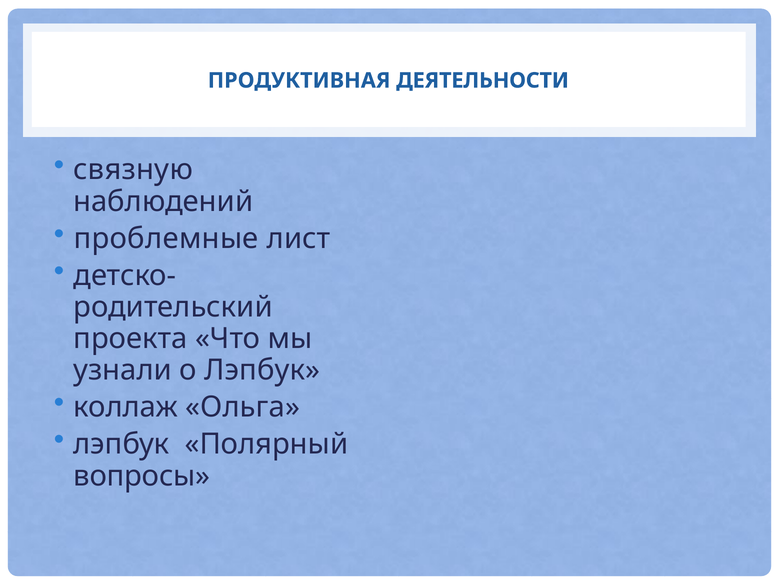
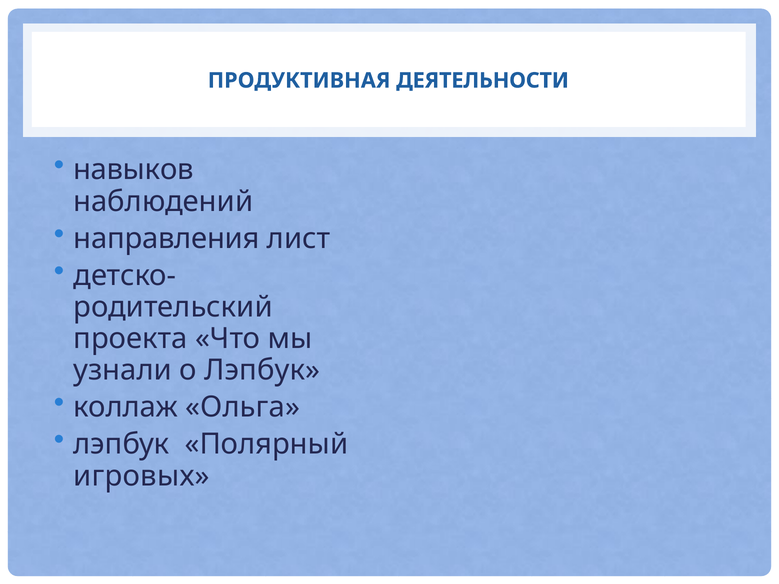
связную: связную -> навыков
проблемные: проблемные -> направления
вопросы: вопросы -> игровых
